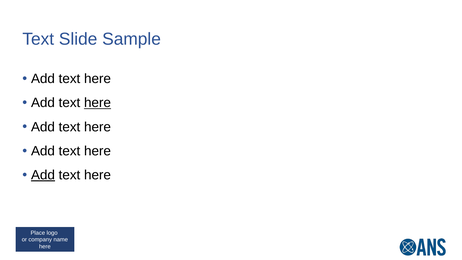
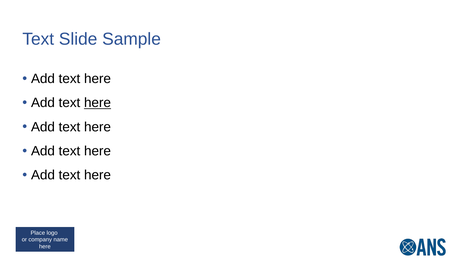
Add at (43, 175) underline: present -> none
